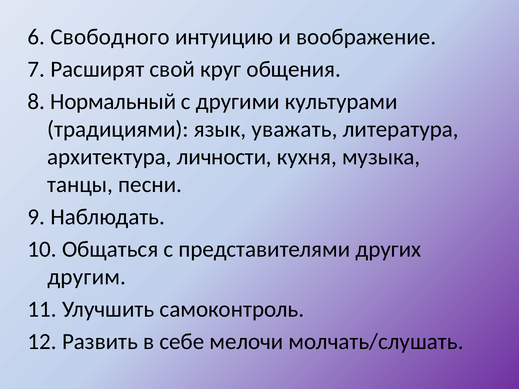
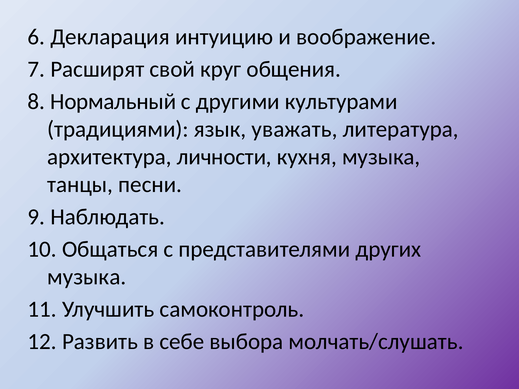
Свободного: Свободного -> Декларация
другим at (87, 277): другим -> музыка
мелочи: мелочи -> выбора
